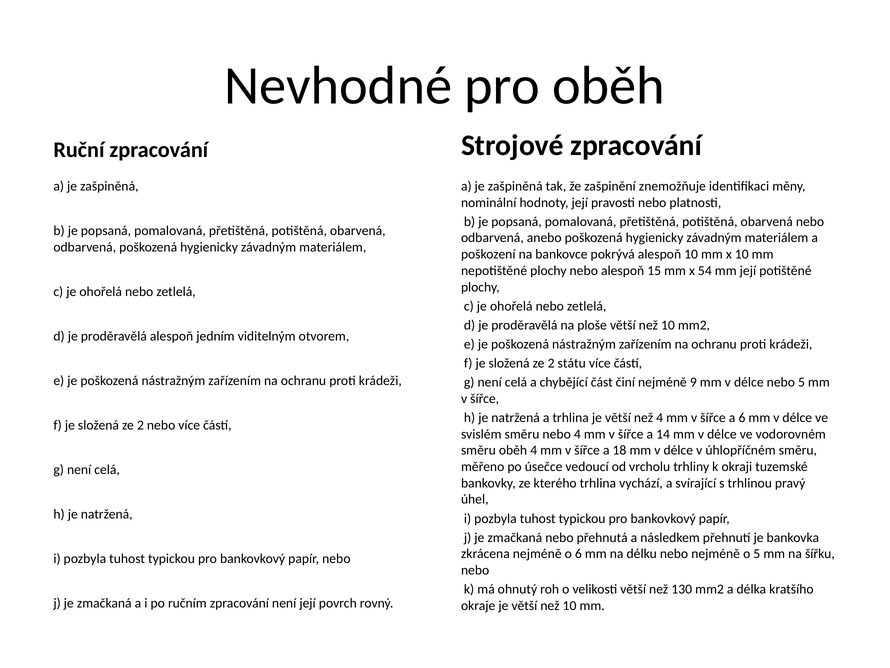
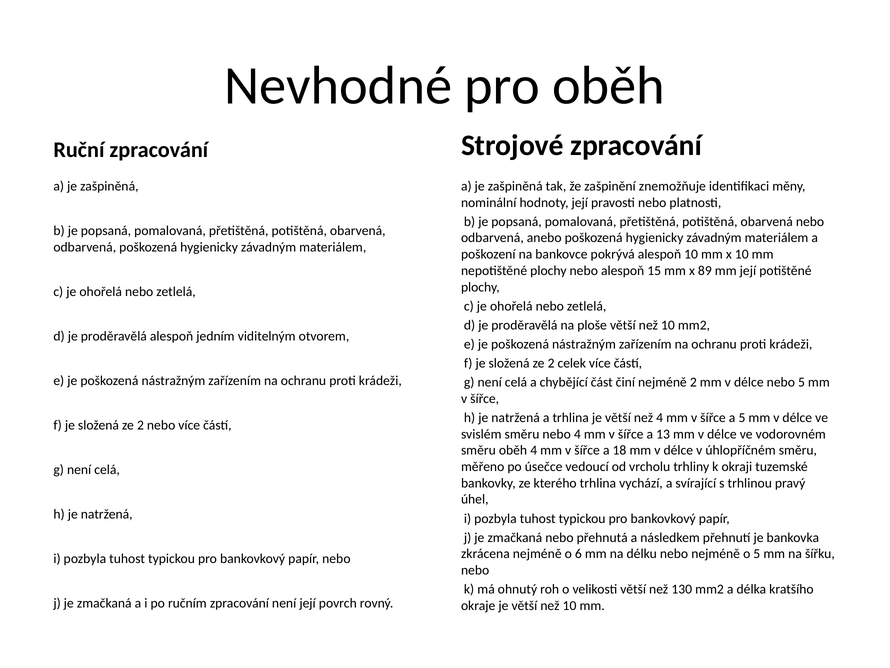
54: 54 -> 89
státu: státu -> celek
nejméně 9: 9 -> 2
a 6: 6 -> 5
14: 14 -> 13
